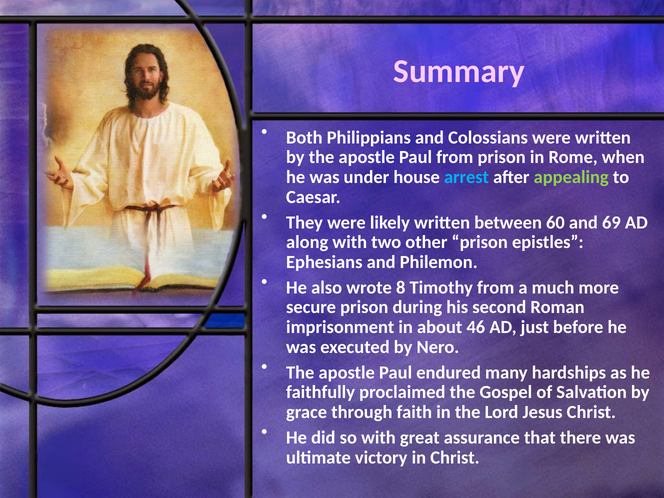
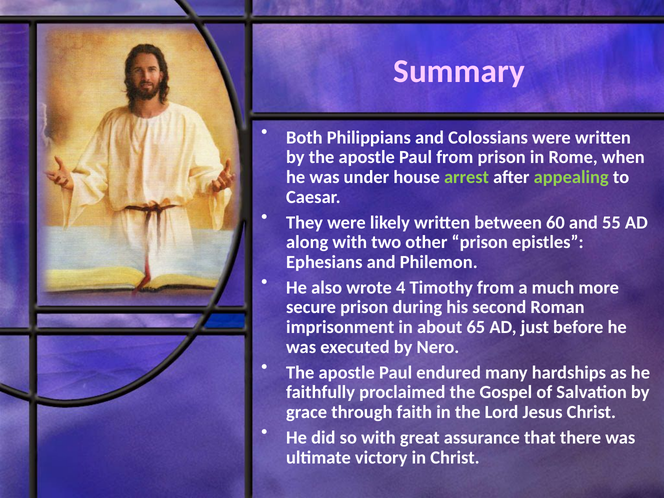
arrest colour: light blue -> light green
69: 69 -> 55
8: 8 -> 4
46: 46 -> 65
